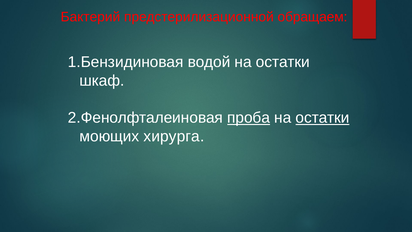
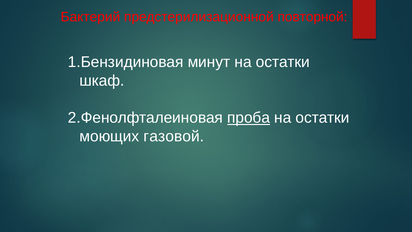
обращаем: обращаем -> повторной
водой: водой -> минут
остатки at (323, 118) underline: present -> none
хирурга: хирурга -> газовой
